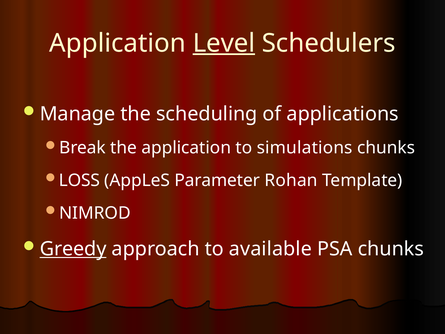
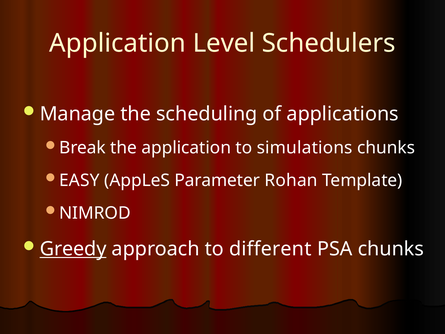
Level underline: present -> none
LOSS: LOSS -> EASY
available: available -> different
